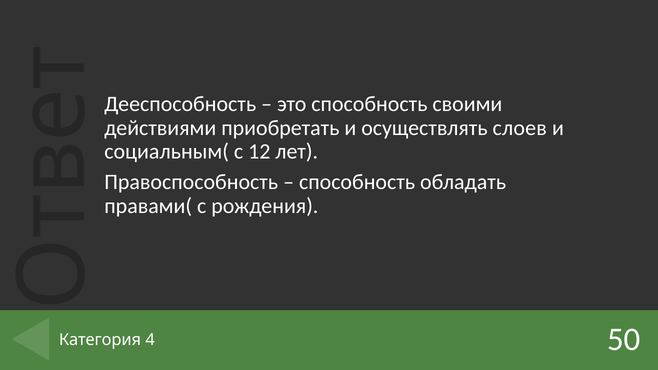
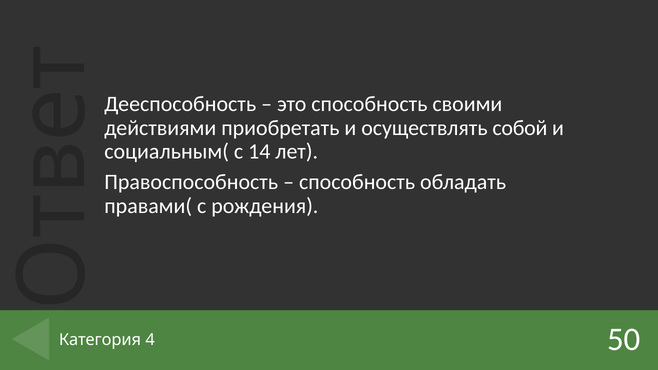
слоев: слоев -> собой
12: 12 -> 14
